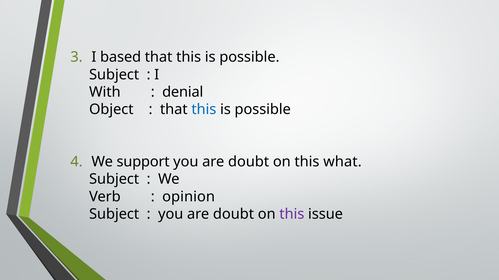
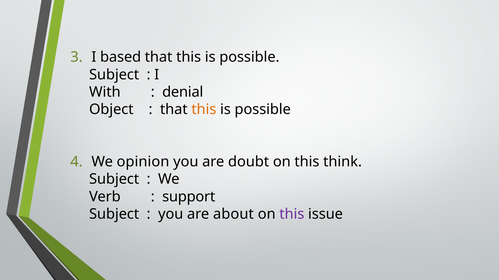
this at (204, 110) colour: blue -> orange
support: support -> opinion
what: what -> think
opinion: opinion -> support
doubt at (233, 215): doubt -> about
